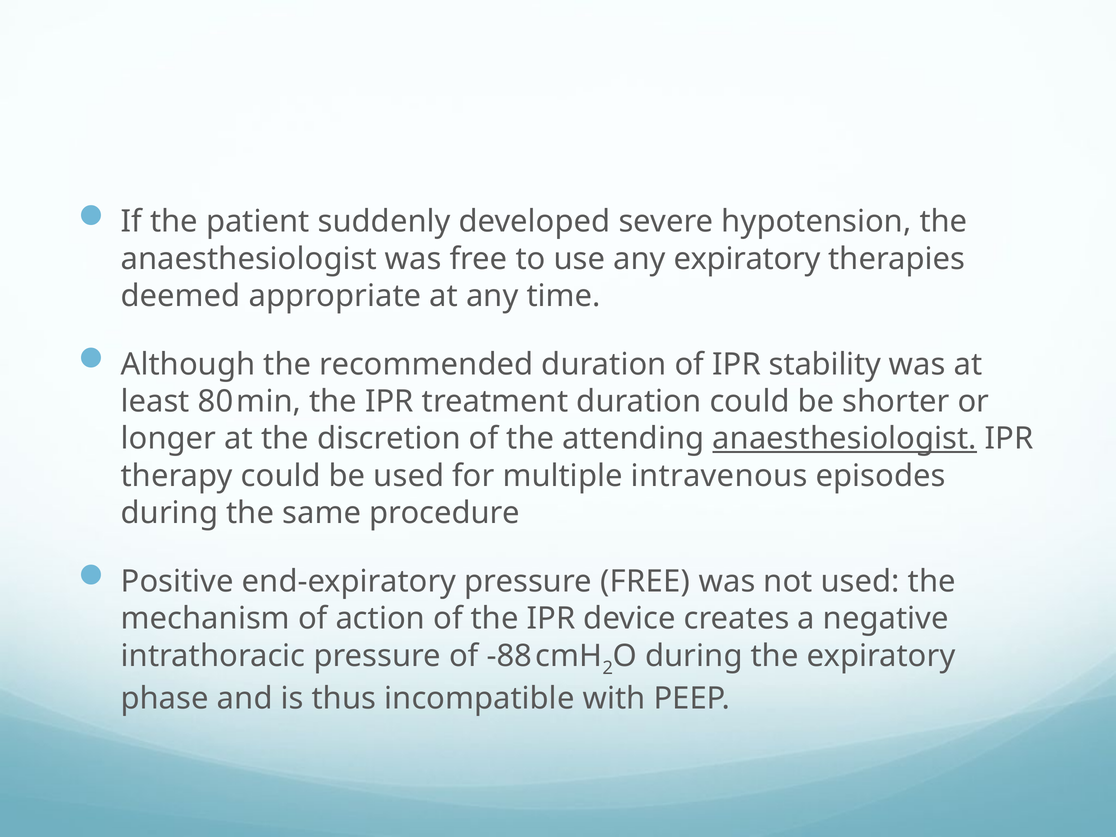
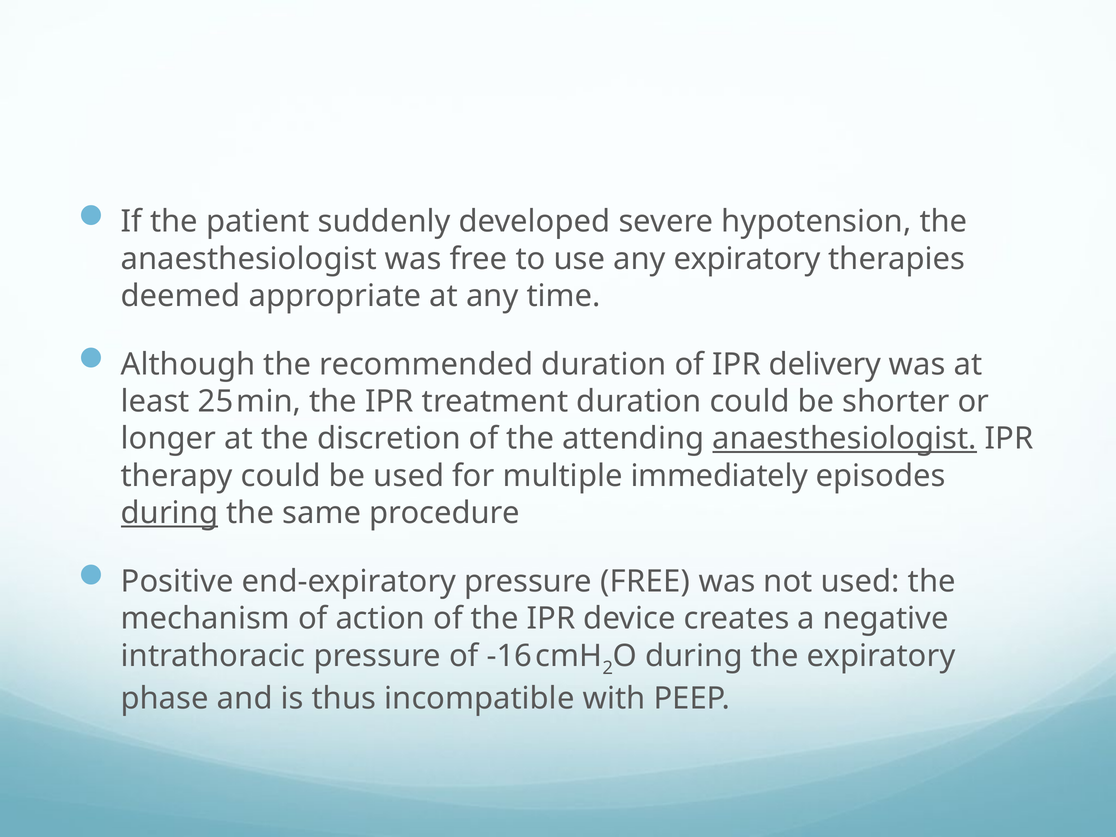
stability: stability -> delivery
80: 80 -> 25
intravenous: intravenous -> immediately
during at (170, 513) underline: none -> present
-88: -88 -> -16
